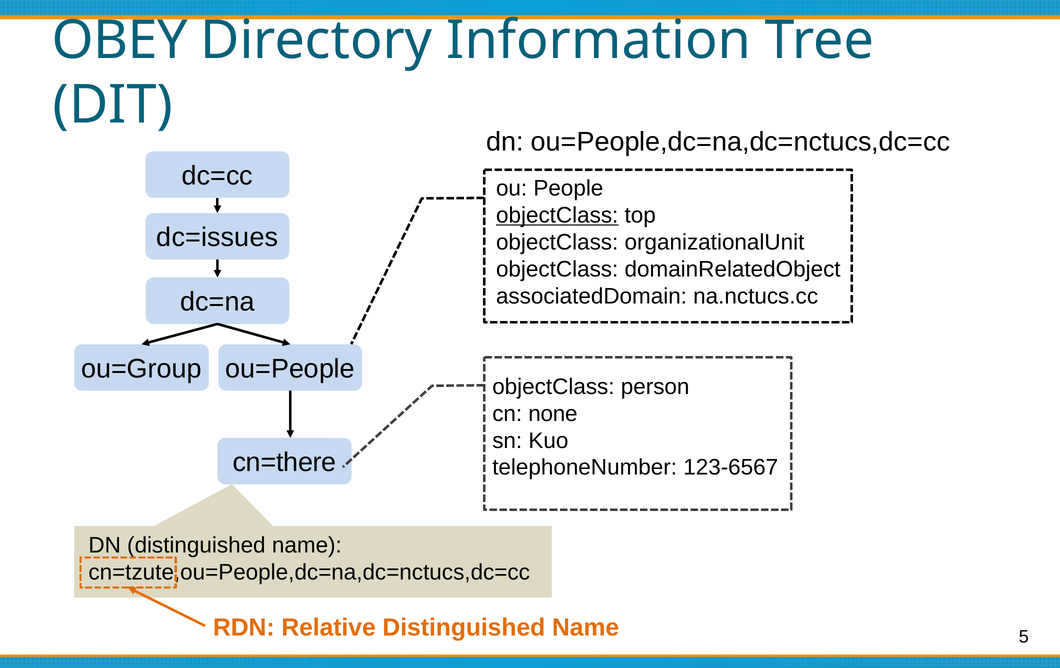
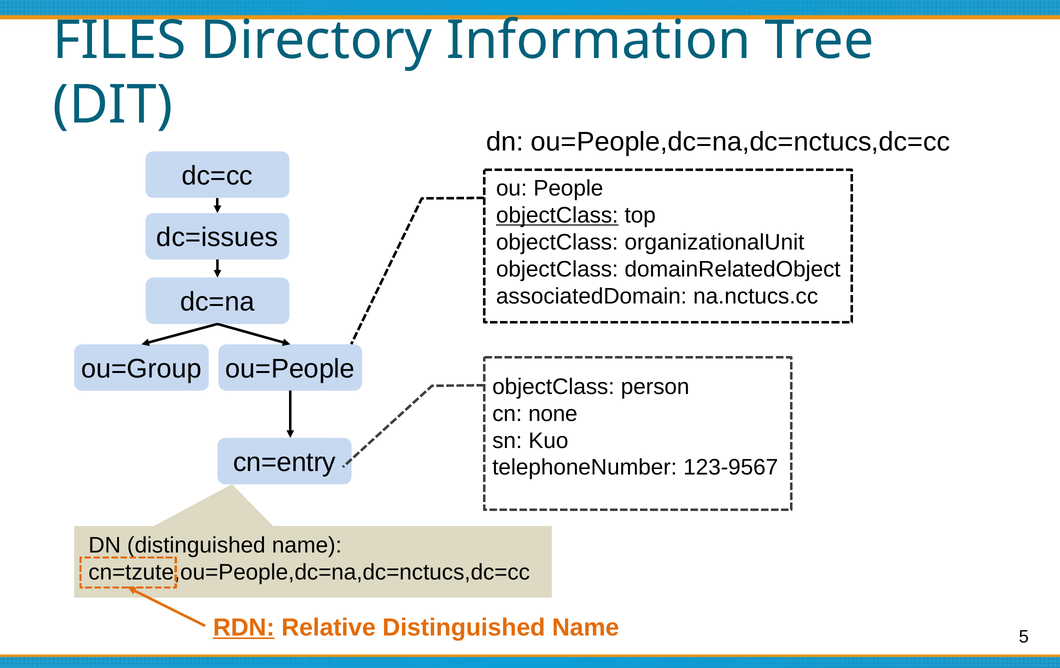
OBEY: OBEY -> FILES
cn=there: cn=there -> cn=entry
123-6567: 123-6567 -> 123-9567
RDN underline: none -> present
